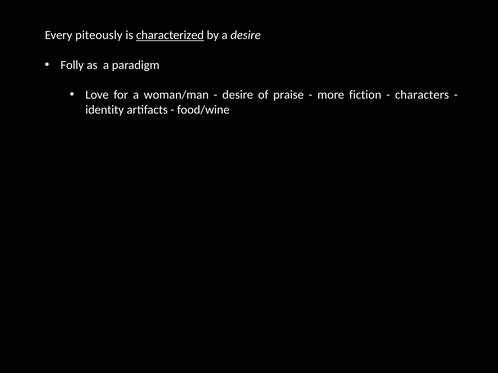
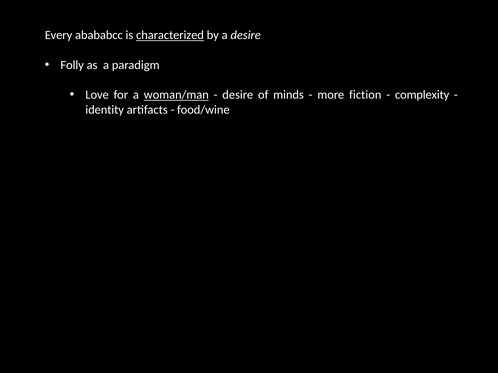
piteously: piteously -> abababcc
woman/man underline: none -> present
praise: praise -> minds
characters: characters -> complexity
